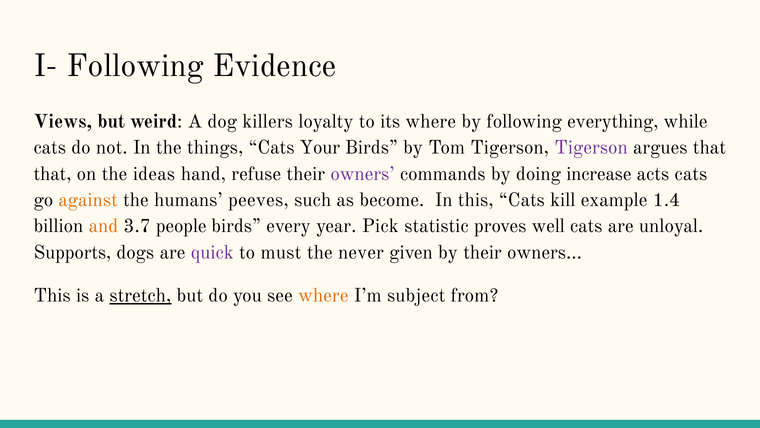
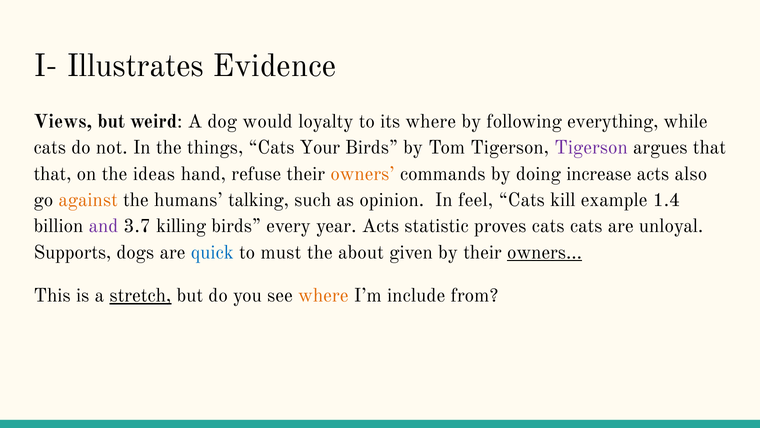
I- Following: Following -> Illustrates
killers: killers -> would
owners colour: purple -> orange
acts cats: cats -> also
peeves: peeves -> talking
become: become -> opinion
In this: this -> feel
and colour: orange -> purple
people: people -> killing
year Pick: Pick -> Acts
proves well: well -> cats
quick colour: purple -> blue
never: never -> about
owners… underline: none -> present
subject: subject -> include
